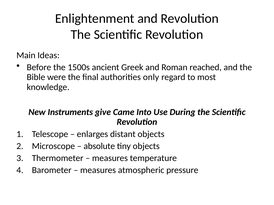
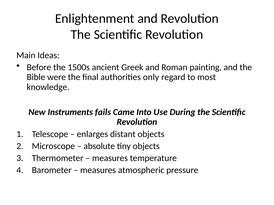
reached: reached -> painting
give: give -> fails
